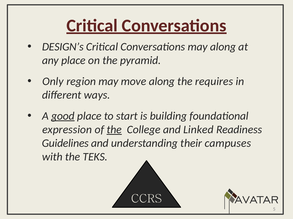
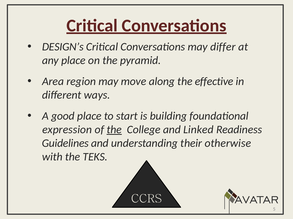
may along: along -> differ
Only: Only -> Area
requires: requires -> effective
good underline: present -> none
campuses: campuses -> otherwise
